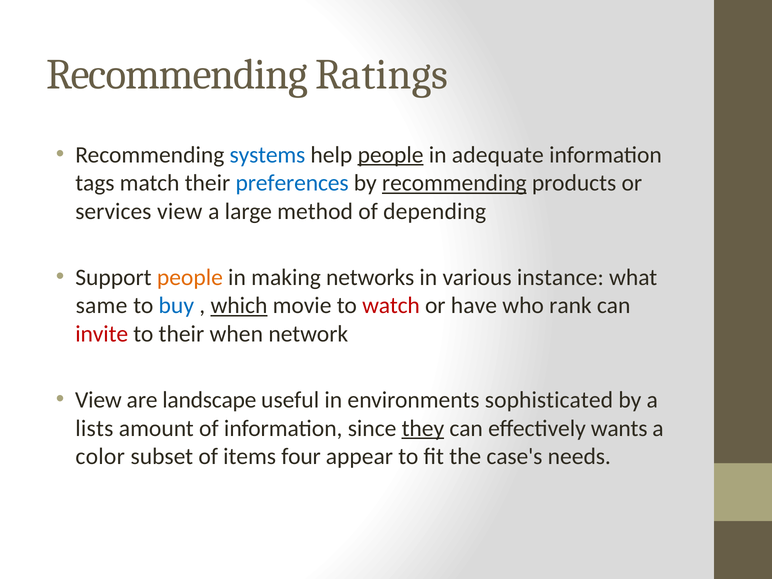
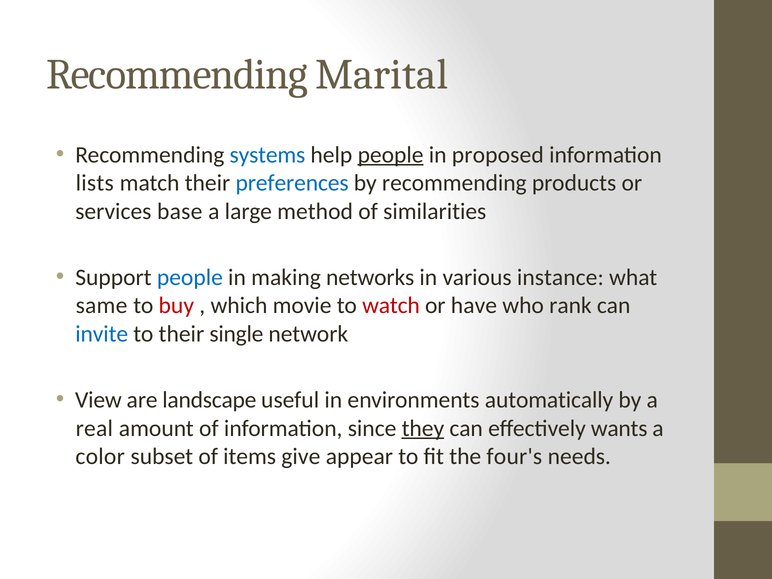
Ratings: Ratings -> Marital
adequate: adequate -> proposed
tags: tags -> lists
recommending at (454, 183) underline: present -> none
services view: view -> base
depending: depending -> similarities
people at (190, 277) colour: orange -> blue
buy colour: blue -> red
which underline: present -> none
invite colour: red -> blue
when: when -> single
sophisticated: sophisticated -> automatically
lists: lists -> real
four: four -> give
case's: case's -> four's
